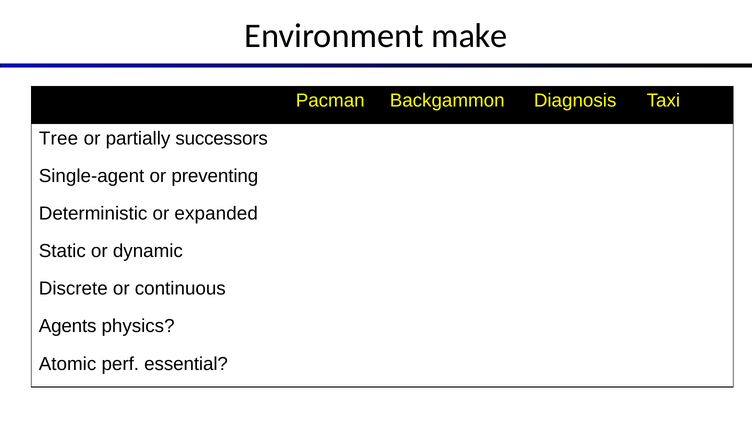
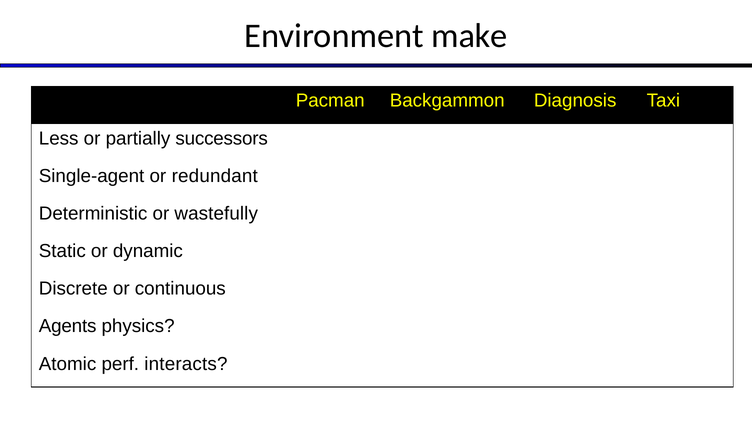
Tree: Tree -> Less
preventing: preventing -> redundant
expanded: expanded -> wastefully
essential: essential -> interacts
